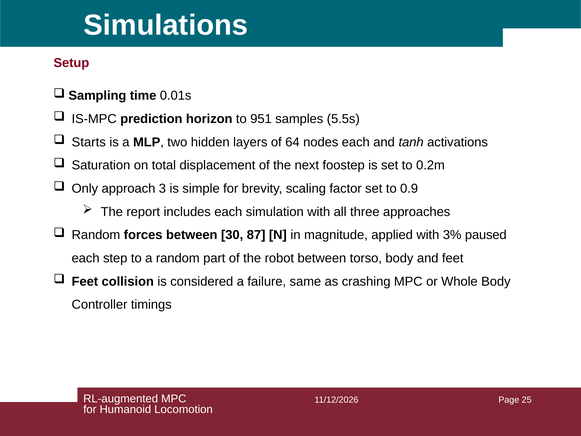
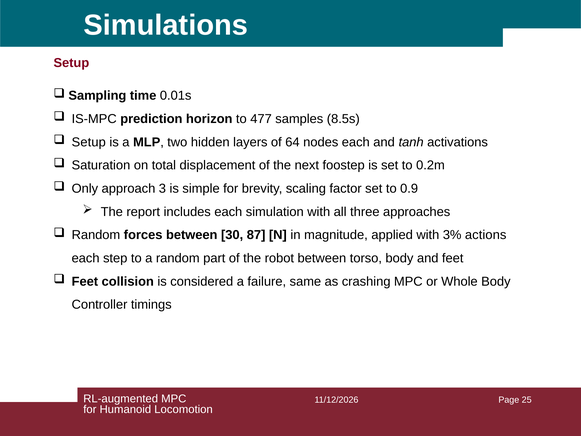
951: 951 -> 477
5.5s: 5.5s -> 8.5s
Starts at (89, 142): Starts -> Setup
paused: paused -> actions
